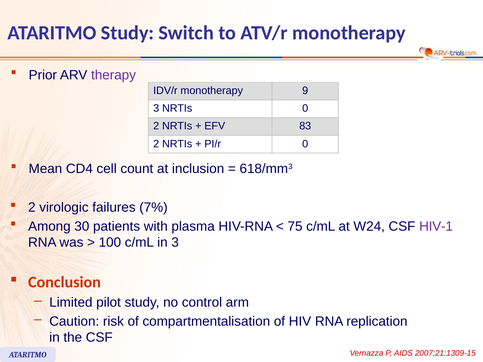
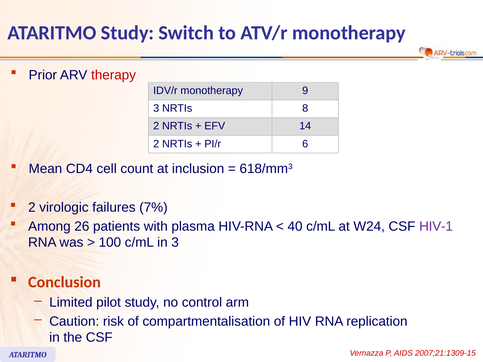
therapy colour: purple -> red
NRTIs 0: 0 -> 8
83: 83 -> 14
PI/r 0: 0 -> 6
30: 30 -> 26
75: 75 -> 40
